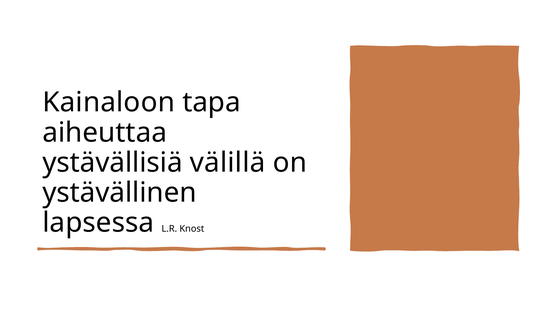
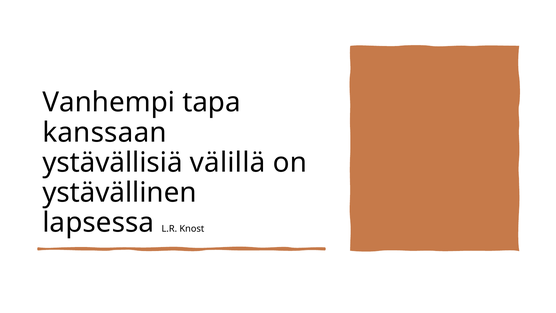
Kainaloon: Kainaloon -> Vanhempi
aiheuttaa: aiheuttaa -> kanssaan
